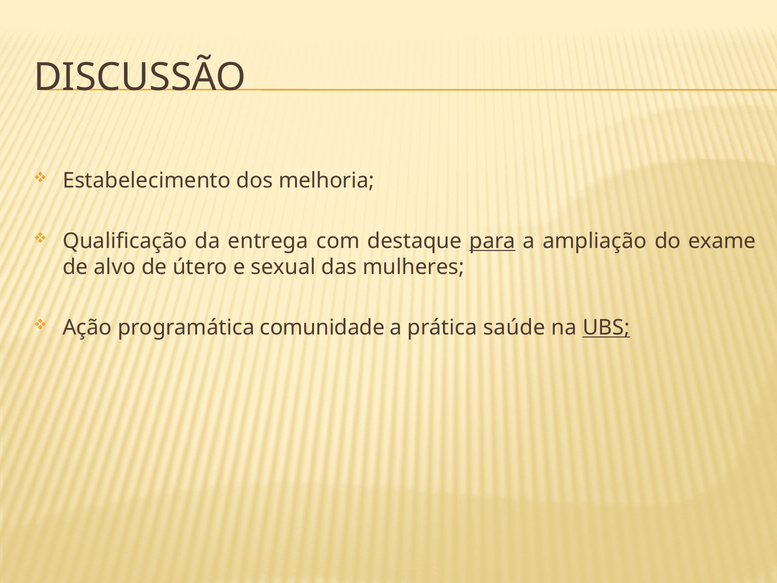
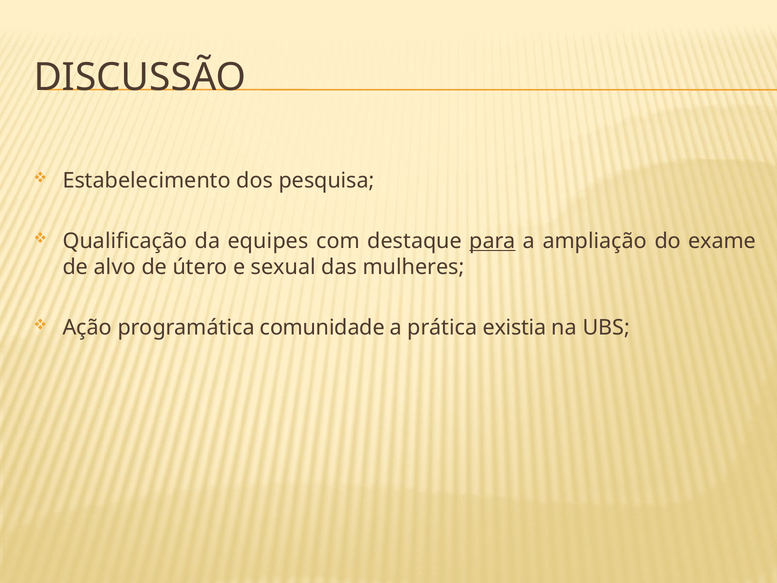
melhoria: melhoria -> pesquisa
entrega: entrega -> equipes
saúde: saúde -> existia
UBS underline: present -> none
